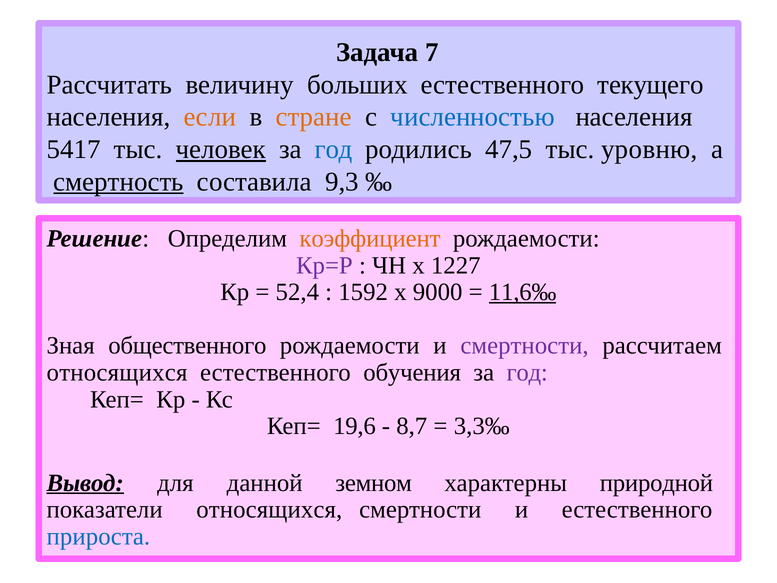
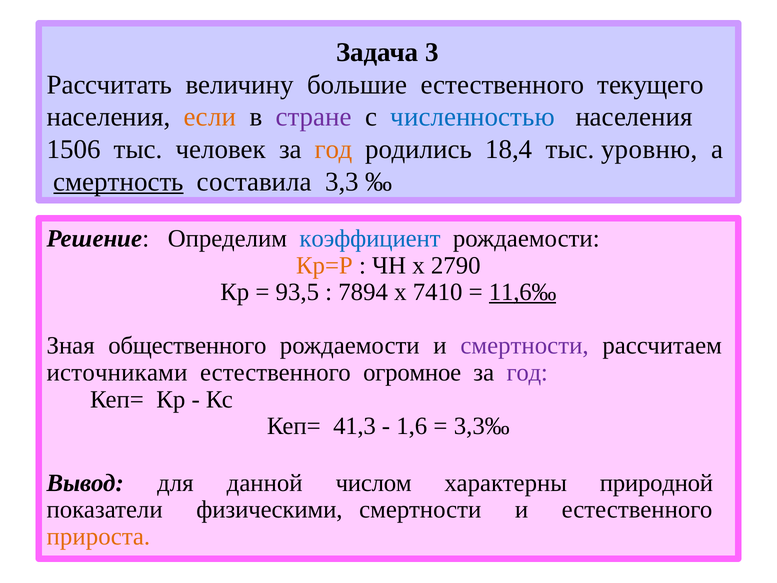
7: 7 -> 3
больших: больших -> большие
стране colour: orange -> purple
5417: 5417 -> 1506
человек underline: present -> none
год at (334, 149) colour: blue -> orange
47,5: 47,5 -> 18,4
9,3: 9,3 -> 3,3
коэффициент colour: orange -> blue
Кр=Р colour: purple -> orange
1227: 1227 -> 2790
52,4: 52,4 -> 93,5
1592: 1592 -> 7894
9000: 9000 -> 7410
относящихся at (117, 372): относящихся -> источниками
обучения: обучения -> огромное
19,6: 19,6 -> 41,3
8,7: 8,7 -> 1,6
Вывод underline: present -> none
земном: земном -> числом
показатели относящихся: относящихся -> физическими
прироста colour: blue -> orange
